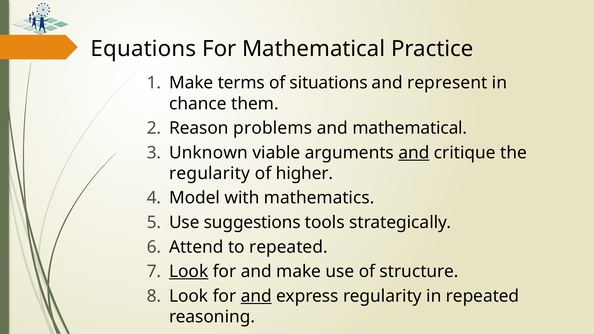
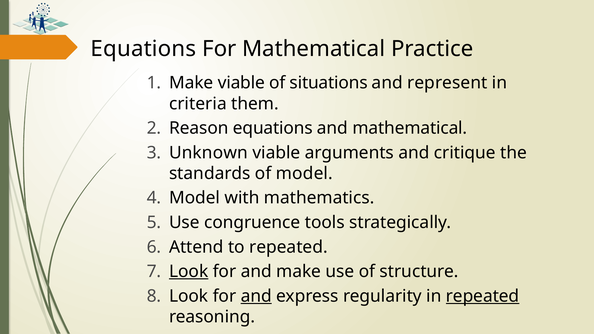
Make terms: terms -> viable
chance: chance -> criteria
Reason problems: problems -> equations
and at (414, 153) underline: present -> none
regularity at (210, 173): regularity -> standards
of higher: higher -> model
suggestions: suggestions -> congruence
repeated at (483, 296) underline: none -> present
